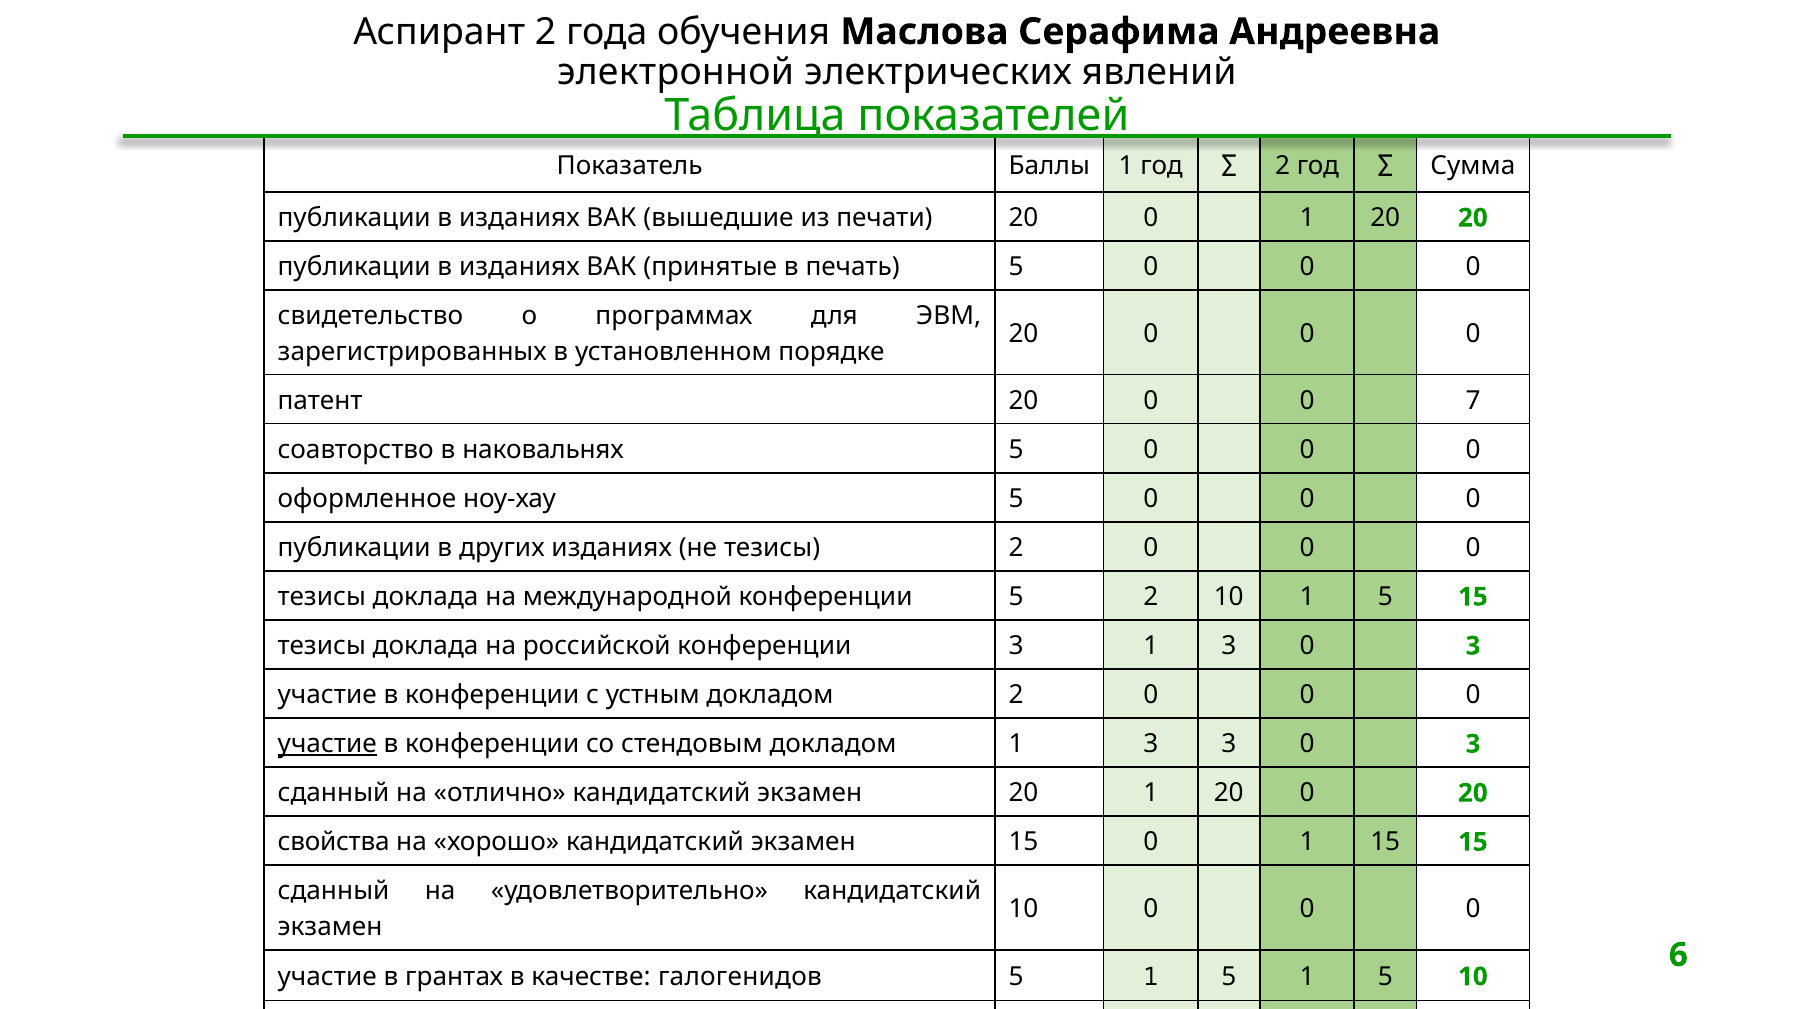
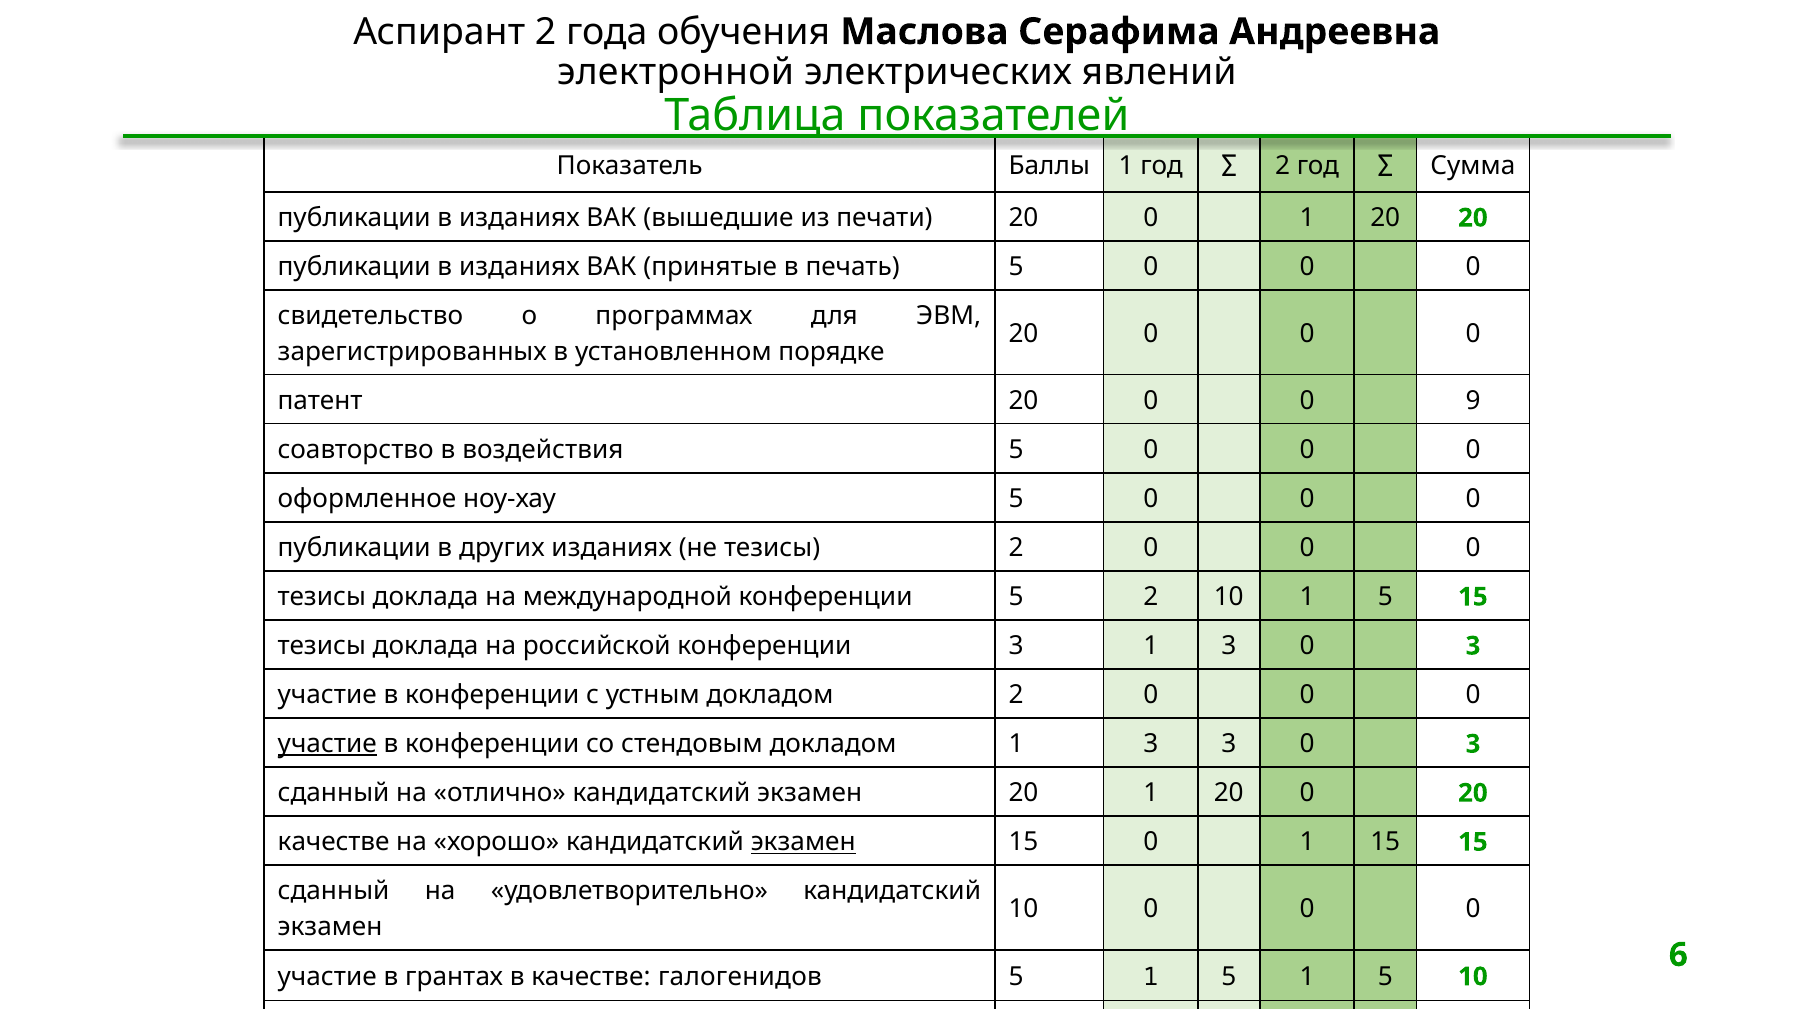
7: 7 -> 9
наковальнях: наковальнях -> воздействия
свойства at (334, 842): свойства -> качестве
экзамен at (803, 842) underline: none -> present
